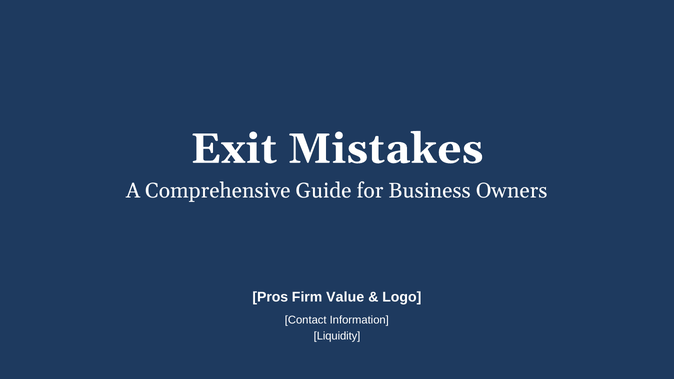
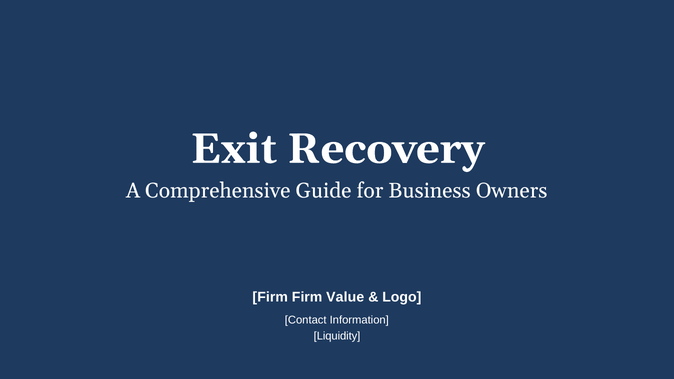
Mistakes: Mistakes -> Recovery
Pros at (270, 297): Pros -> Firm
